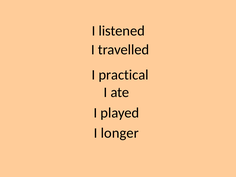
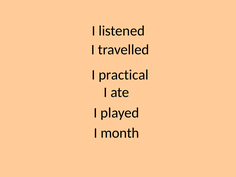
longer: longer -> month
